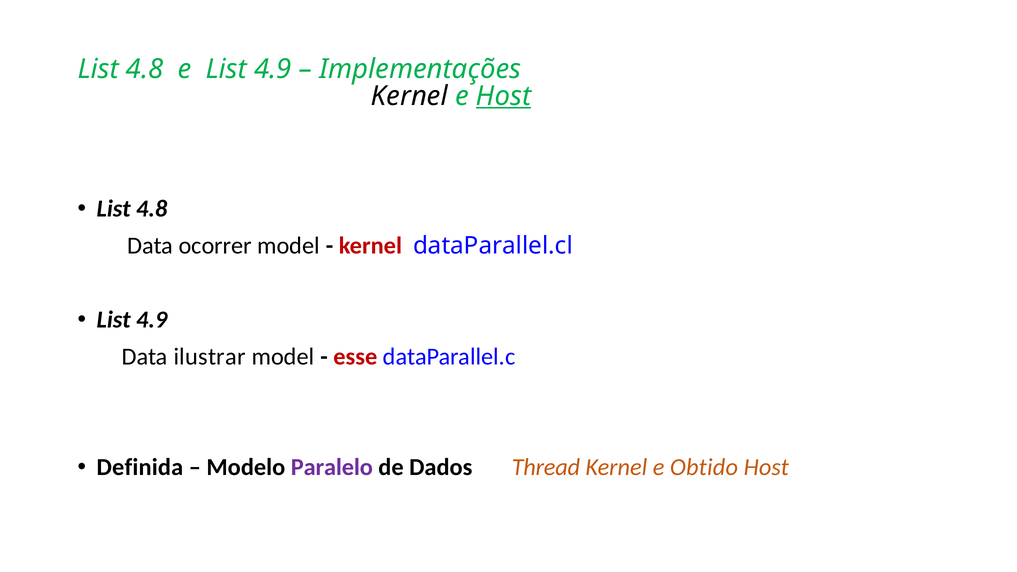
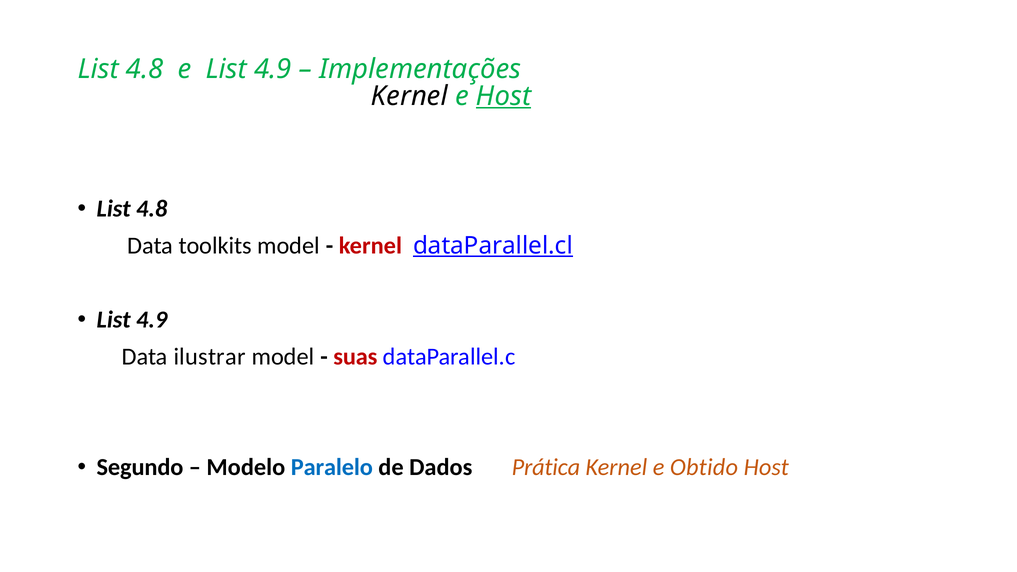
ocorrer: ocorrer -> toolkits
dataParallel.cl underline: none -> present
esse: esse -> suas
Definida: Definida -> Segundo
Paralelo colour: purple -> blue
Thread: Thread -> Prática
